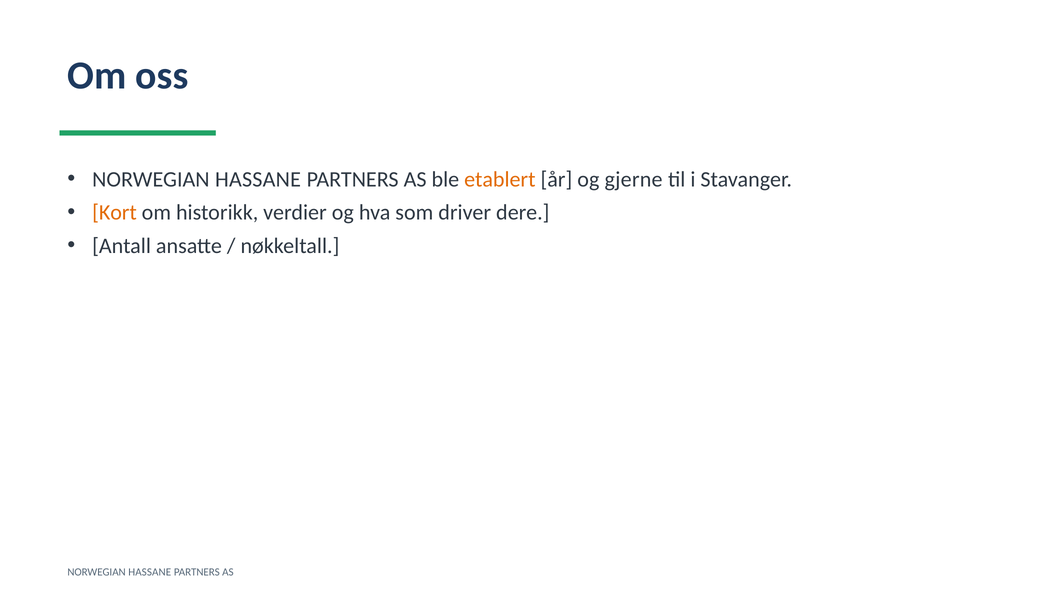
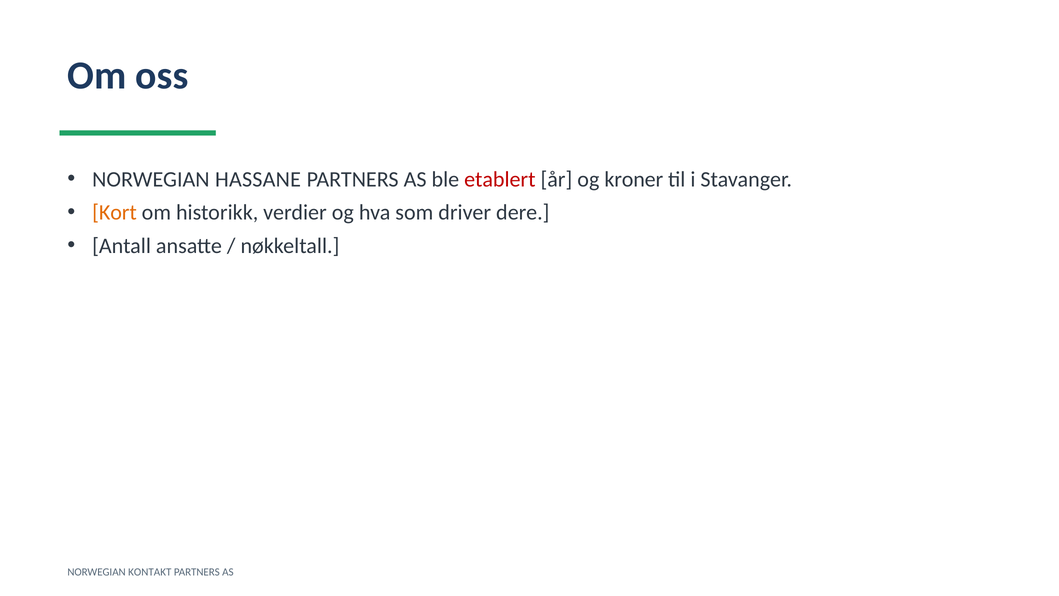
etablert colour: orange -> red
gjerne: gjerne -> kroner
HASSANE at (150, 572): HASSANE -> KONTAKT
